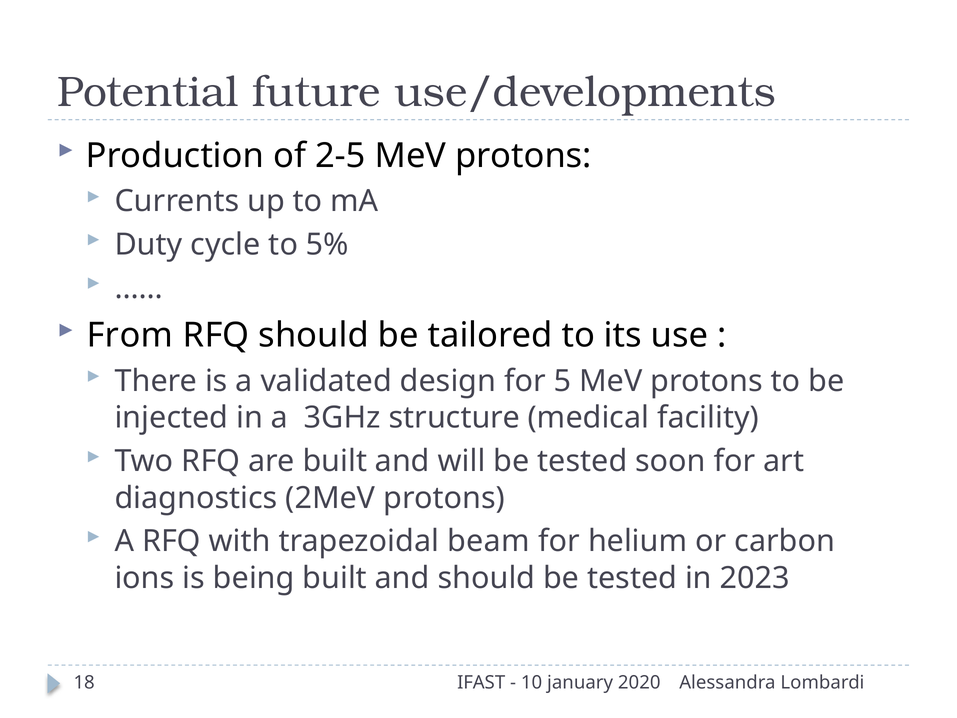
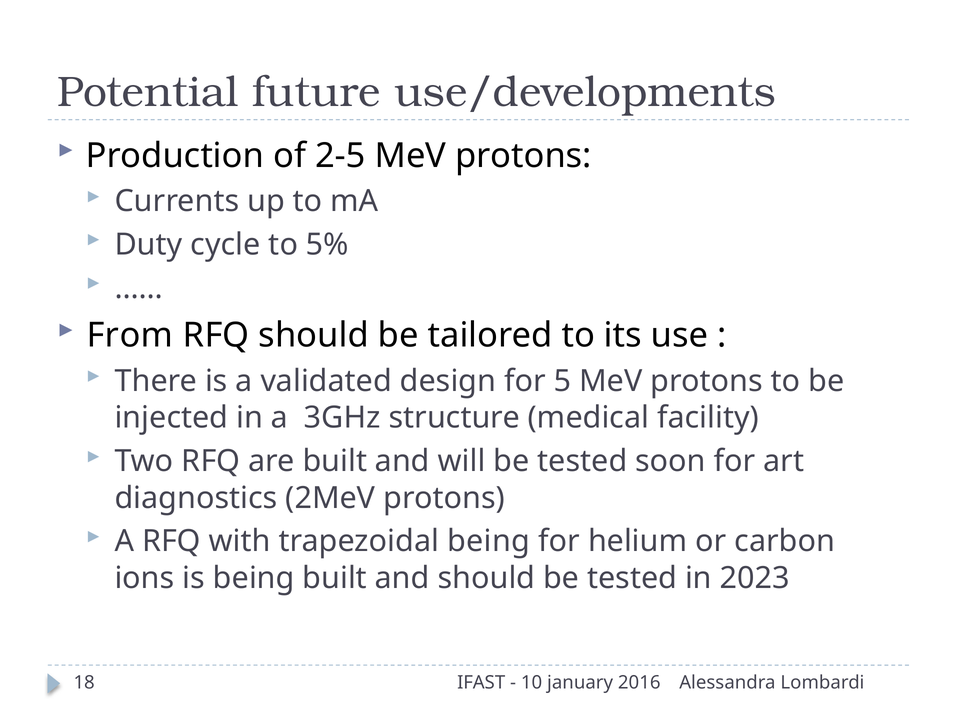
trapezoidal beam: beam -> being
2020: 2020 -> 2016
